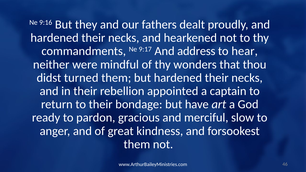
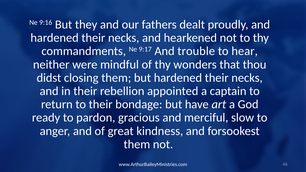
address: address -> trouble
turned: turned -> closing
